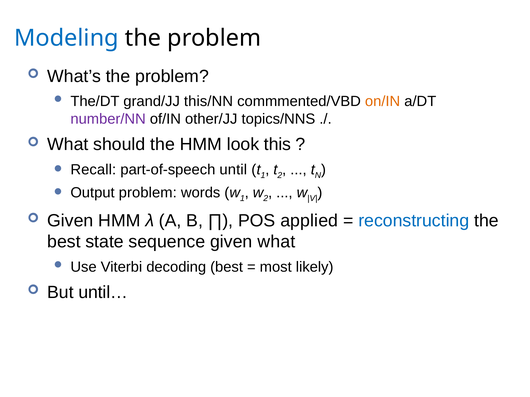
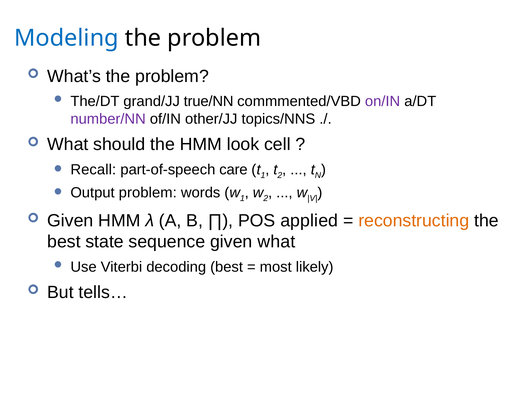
this/NN: this/NN -> true/NN
on/IN colour: orange -> purple
this: this -> cell
until: until -> care
reconstructing colour: blue -> orange
until…: until… -> tells…
